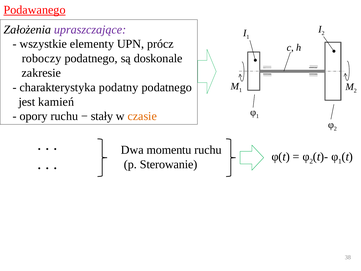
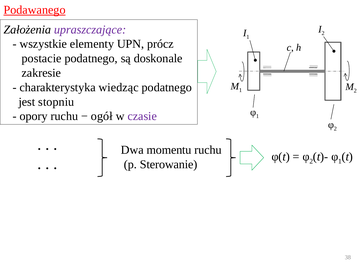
roboczy: roboczy -> postacie
podatny: podatny -> wiedząc
kamień: kamień -> stopniu
stały: stały -> ogół
czasie colour: orange -> purple
